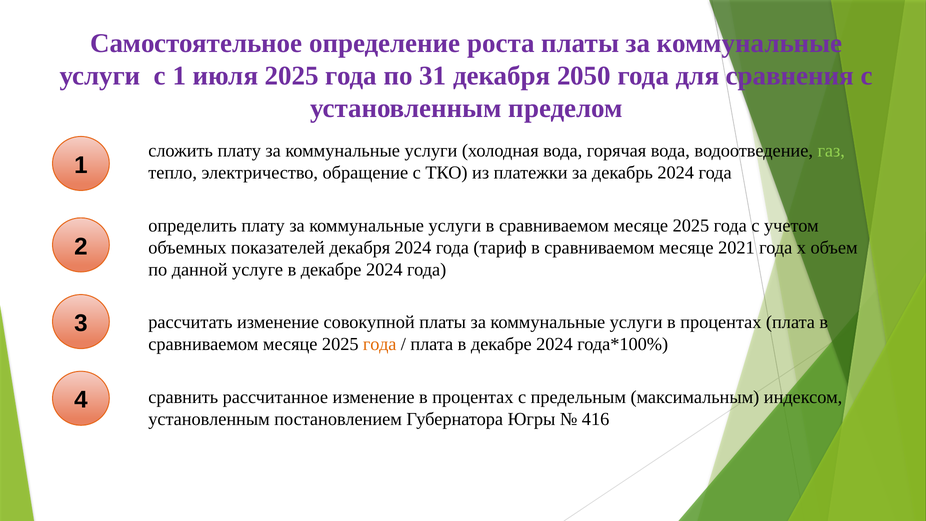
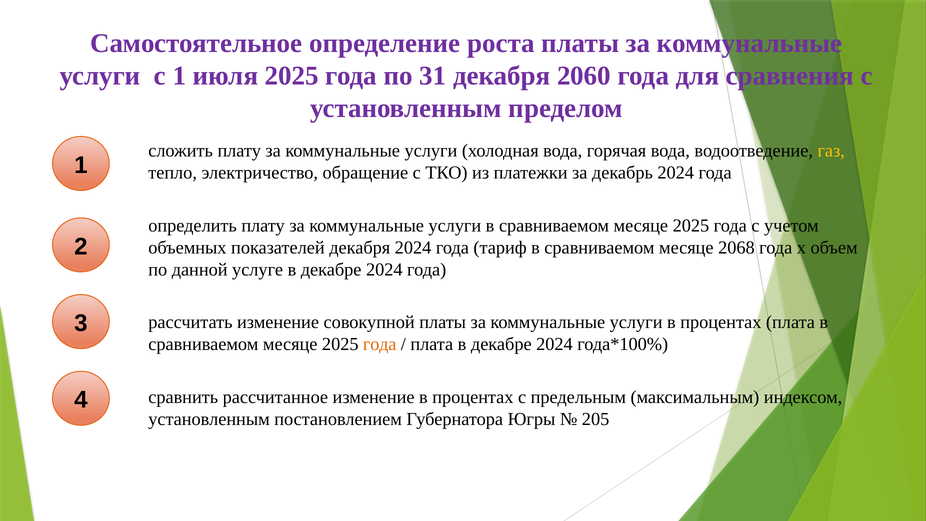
2050: 2050 -> 2060
газ colour: light green -> yellow
2021: 2021 -> 2068
416: 416 -> 205
